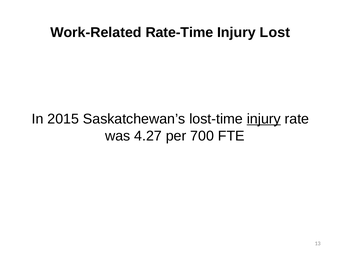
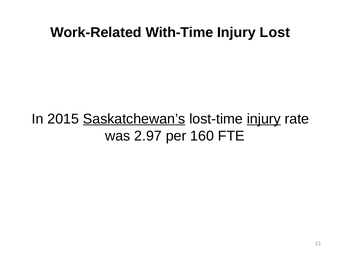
Rate-Time: Rate-Time -> With-Time
Saskatchewan’s underline: none -> present
4.27: 4.27 -> 2.97
700: 700 -> 160
